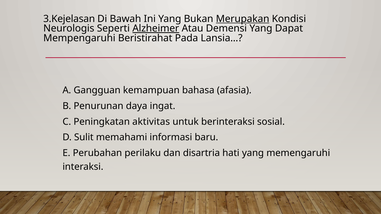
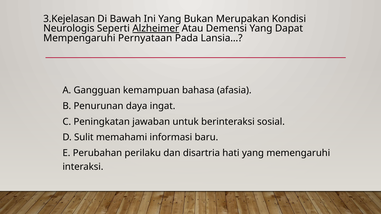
Merupakan underline: present -> none
Beristirahat: Beristirahat -> Pernyataan
aktivitas: aktivitas -> jawaban
